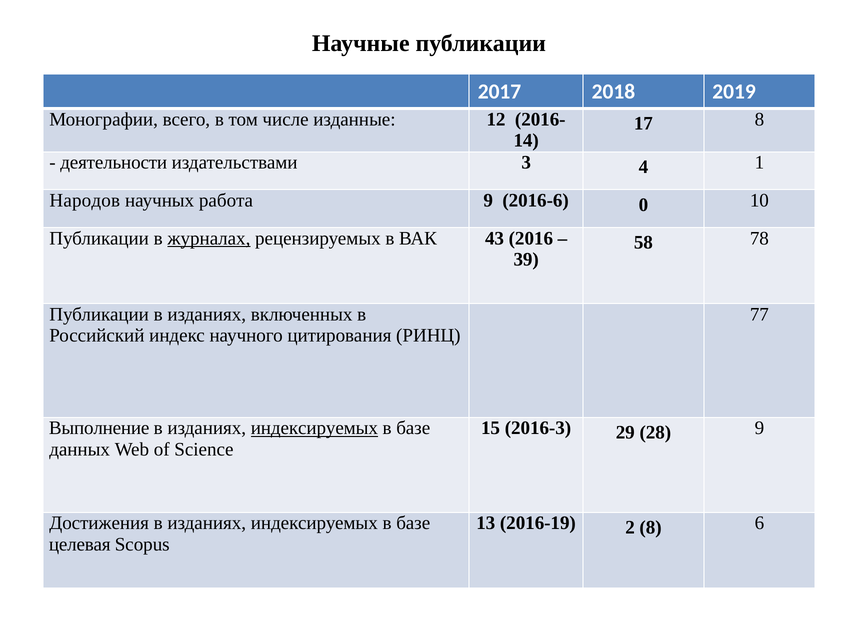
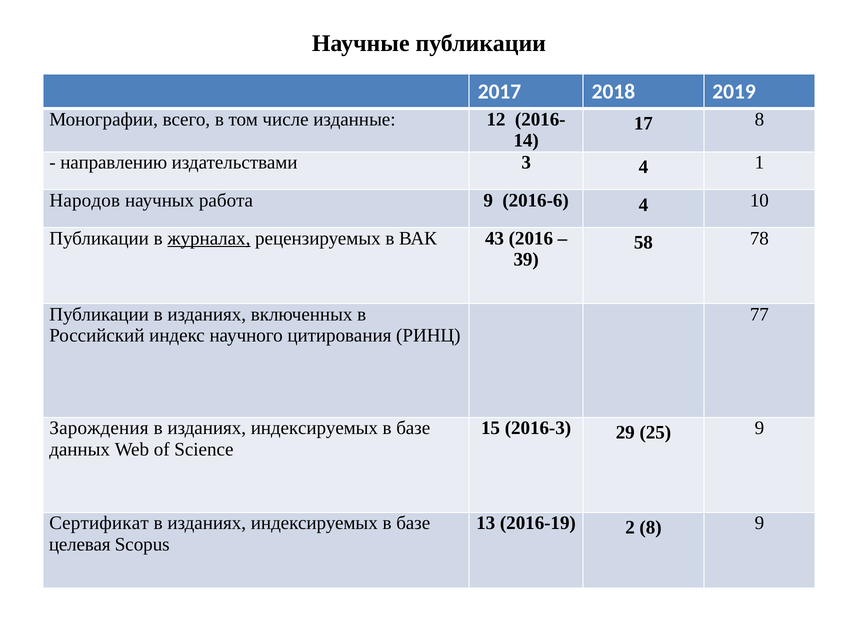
деятельности: деятельности -> направлению
2016-6 0: 0 -> 4
Выполнение: Выполнение -> Зарождения
индексируемых at (314, 428) underline: present -> none
28: 28 -> 25
Достижения: Достижения -> Сертификат
8 6: 6 -> 9
